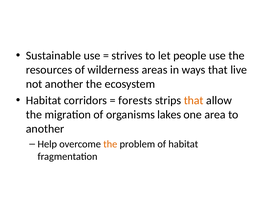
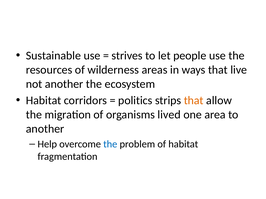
forests: forests -> politics
lakes: lakes -> lived
the at (110, 144) colour: orange -> blue
